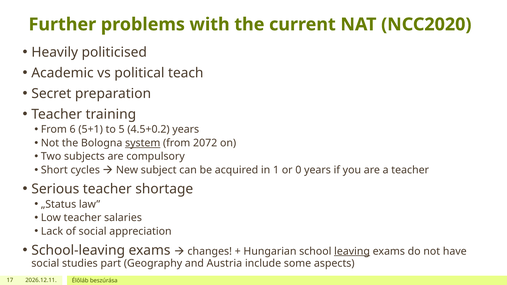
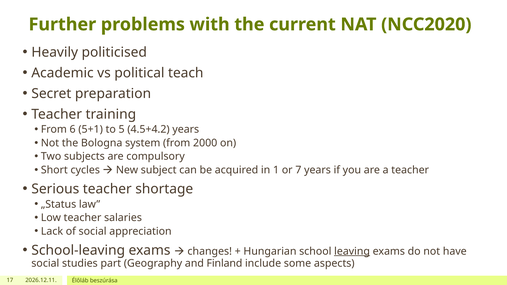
4.5+0.2: 4.5+0.2 -> 4.5+4.2
system underline: present -> none
2072: 2072 -> 2000
0: 0 -> 7
Austria: Austria -> Finland
